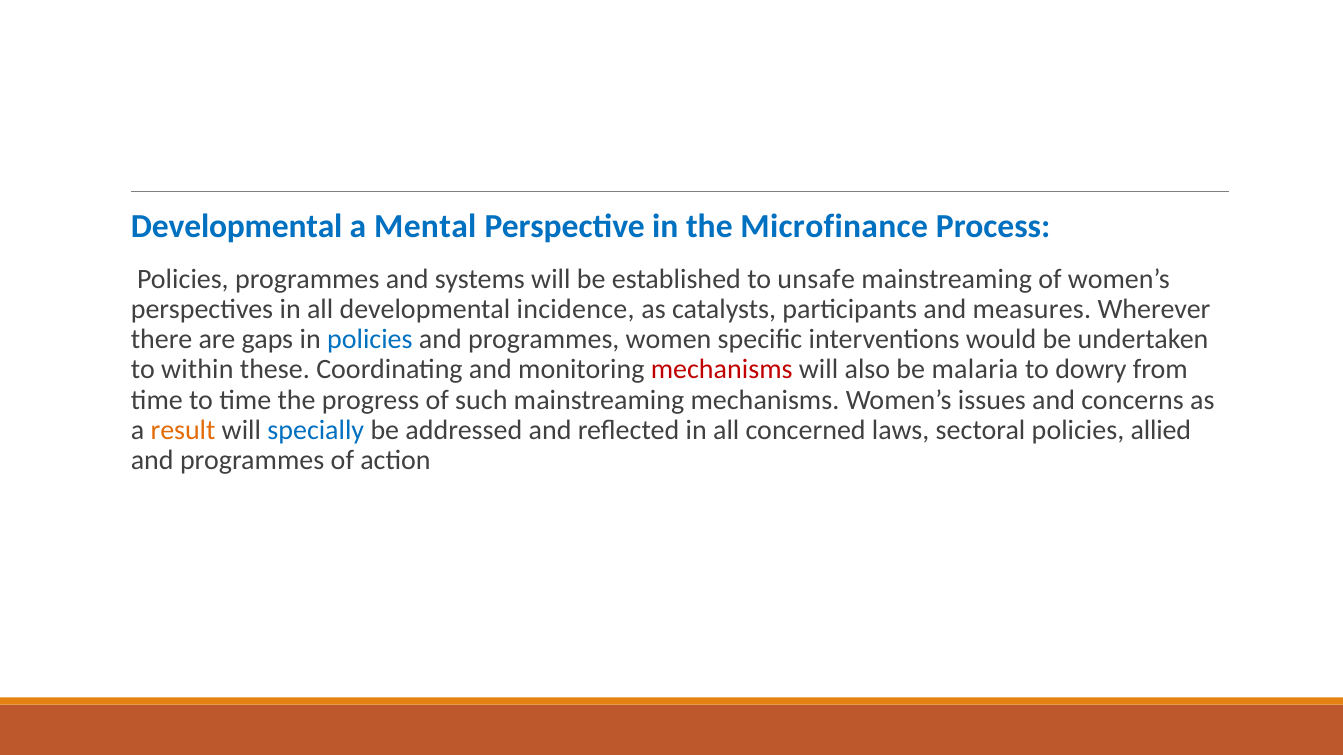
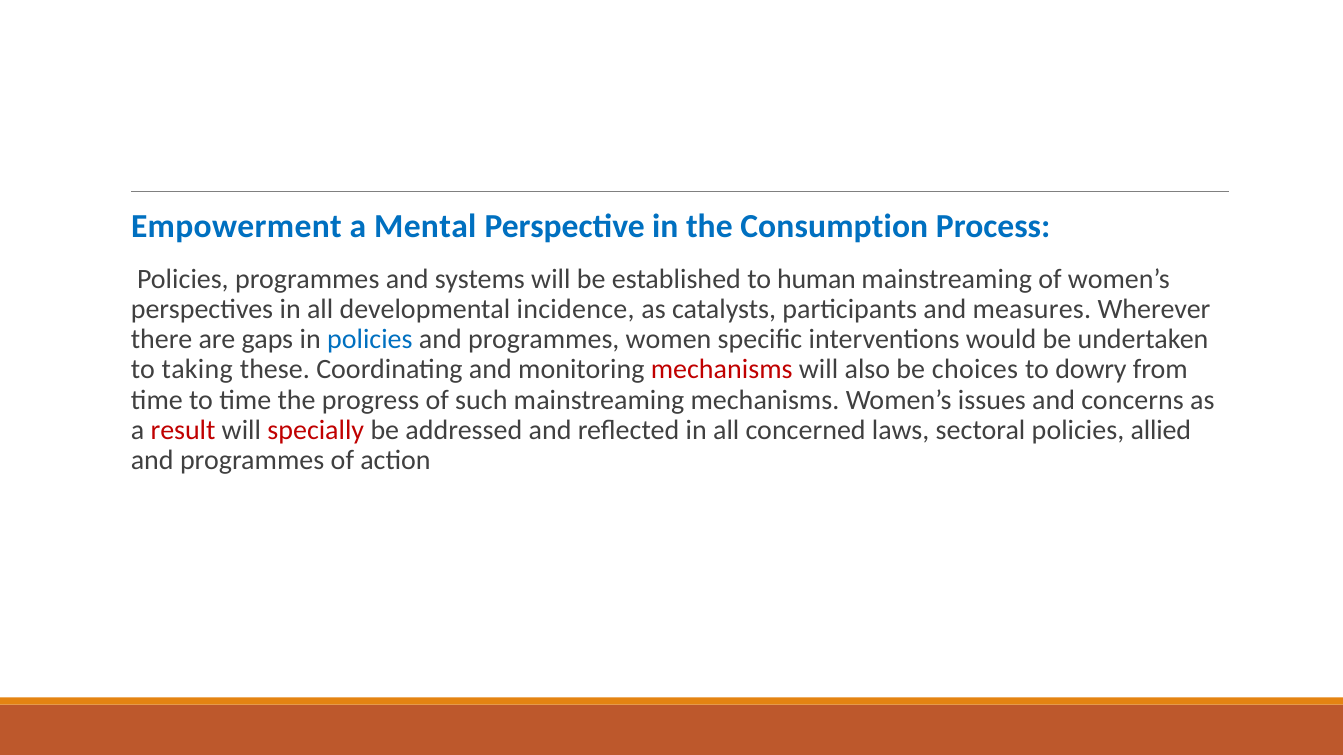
Developmental at (237, 226): Developmental -> Empowerment
Microfinance: Microfinance -> Consumption
unsafe: unsafe -> human
within: within -> taking
malaria: malaria -> choices
result colour: orange -> red
specially colour: blue -> red
